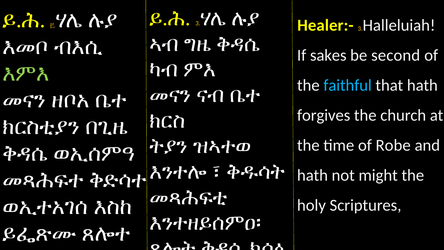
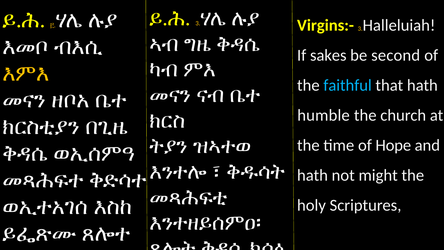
Healer:-: Healer:- -> Virgins:-
እምእ colour: light green -> yellow
forgives: forgives -> humble
Robe: Robe -> Hope
